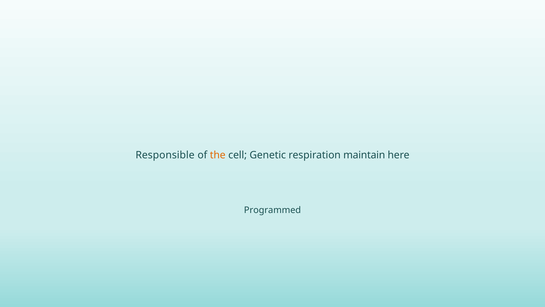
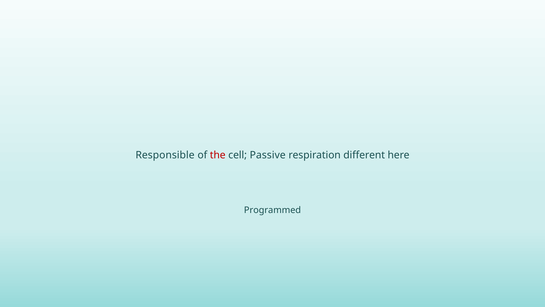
the colour: orange -> red
Genetic: Genetic -> Passive
maintain: maintain -> different
